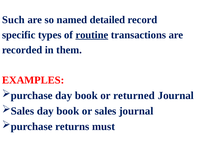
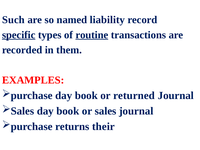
detailed: detailed -> liability
specific underline: none -> present
must: must -> their
